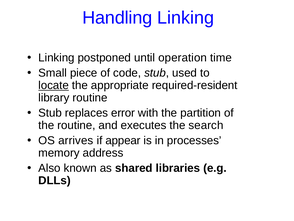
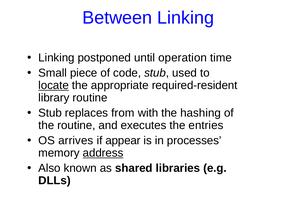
Handling: Handling -> Between
error: error -> from
partition: partition -> hashing
search: search -> entries
address underline: none -> present
